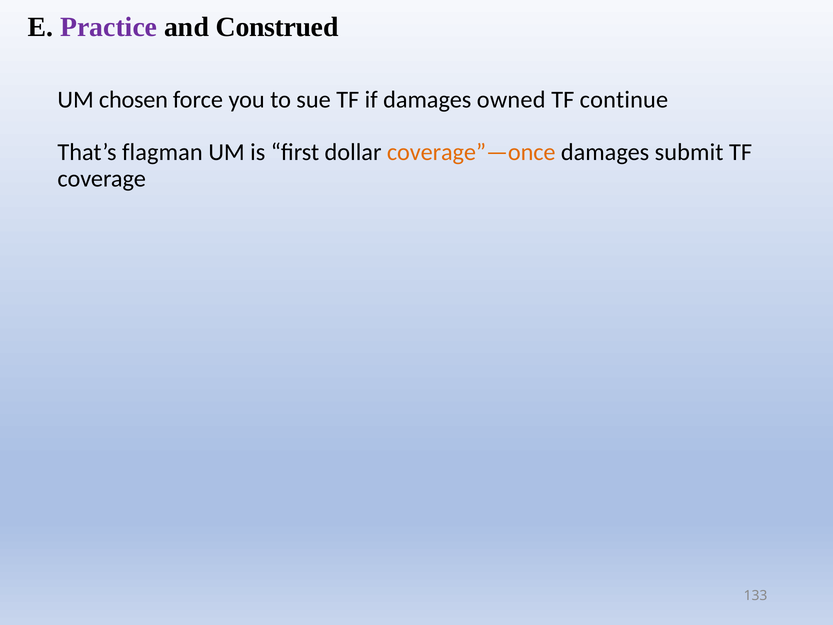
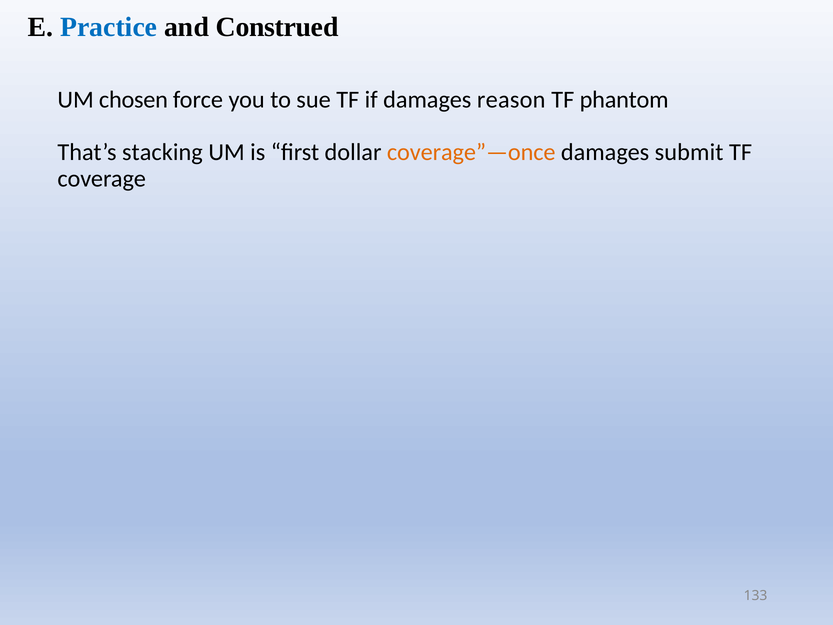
Practice colour: purple -> blue
owned: owned -> reason
continue: continue -> phantom
flagman: flagman -> stacking
